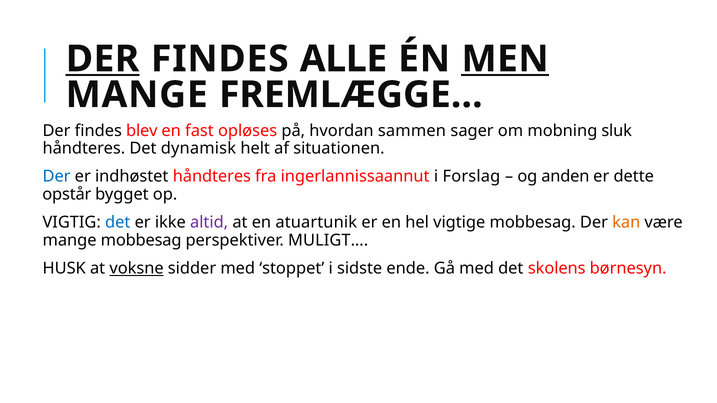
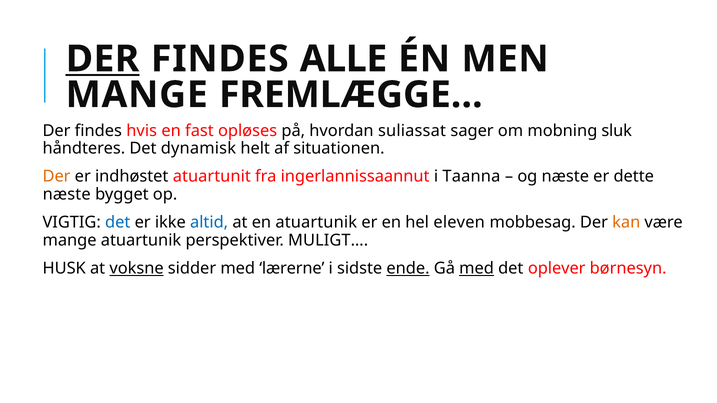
MEN underline: present -> none
blev: blev -> hvis
sammen: sammen -> suliassat
Der at (57, 177) colour: blue -> orange
indhøstet håndteres: håndteres -> atuartunit
Forslag: Forslag -> Taanna
og anden: anden -> næste
opstår at (67, 194): opstår -> næste
altid colour: purple -> blue
vigtige: vigtige -> eleven
mange mobbesag: mobbesag -> atuartunik
stoppet: stoppet -> lærerne
ende underline: none -> present
med at (477, 269) underline: none -> present
skolens: skolens -> oplever
